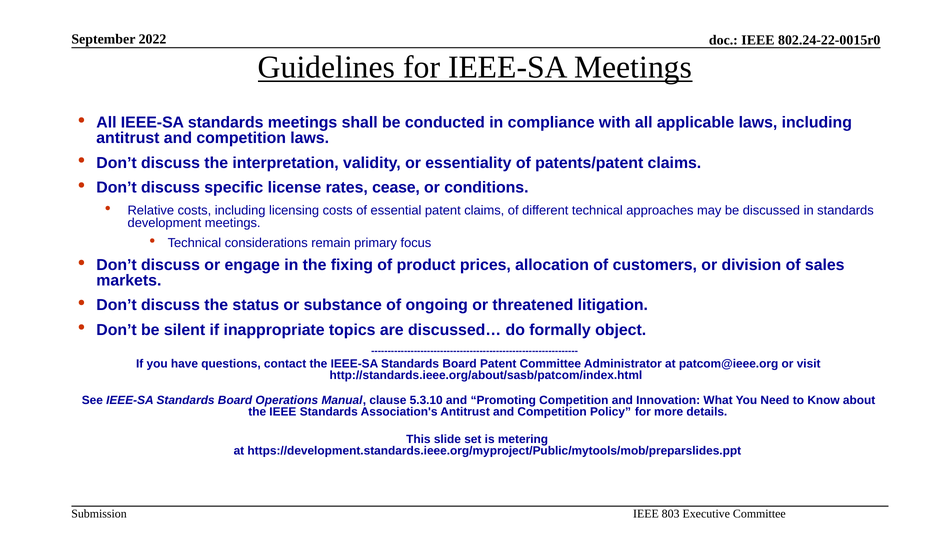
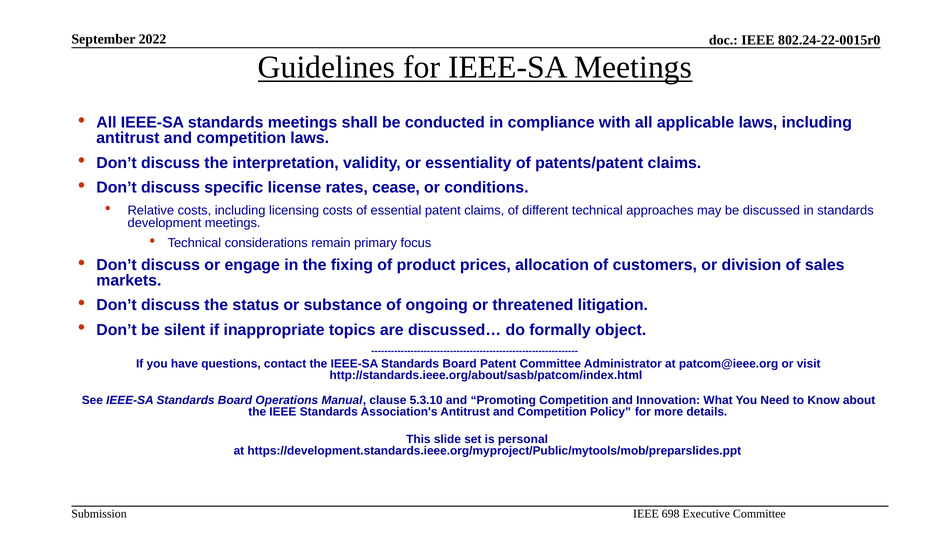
metering: metering -> personal
803: 803 -> 698
